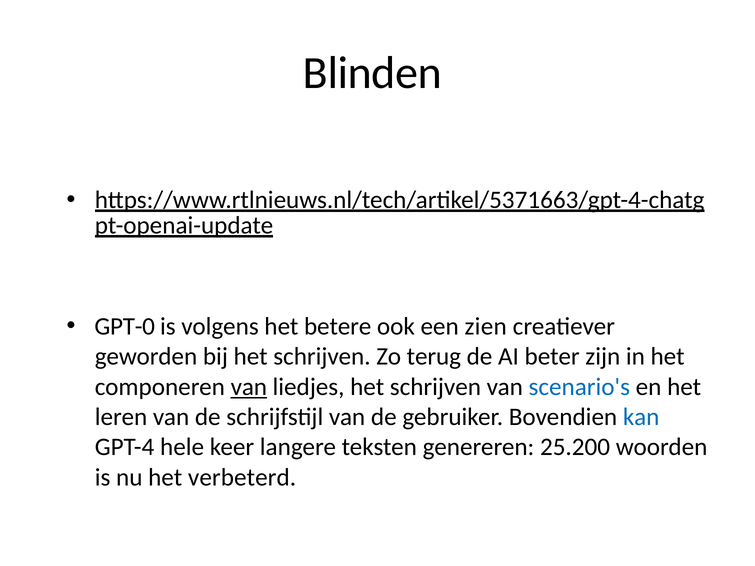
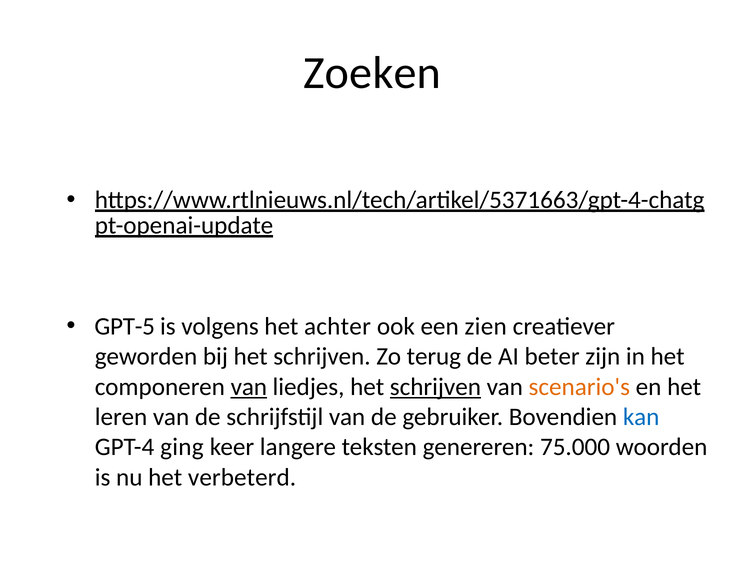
Blinden: Blinden -> Zoeken
GPT-0: GPT-0 -> GPT-5
betere: betere -> achter
schrijven at (435, 387) underline: none -> present
scenario's colour: blue -> orange
hele: hele -> ging
25.200: 25.200 -> 75.000
